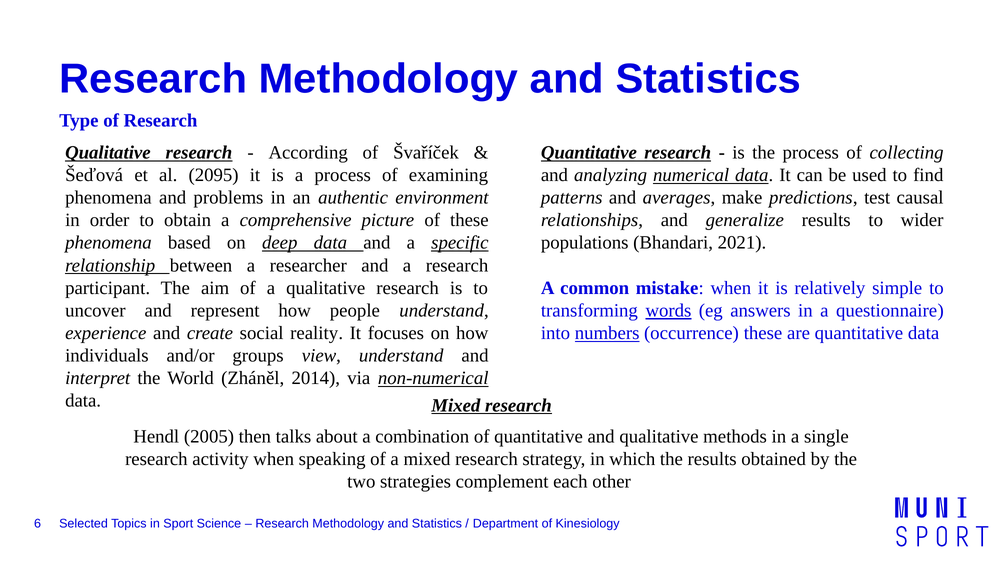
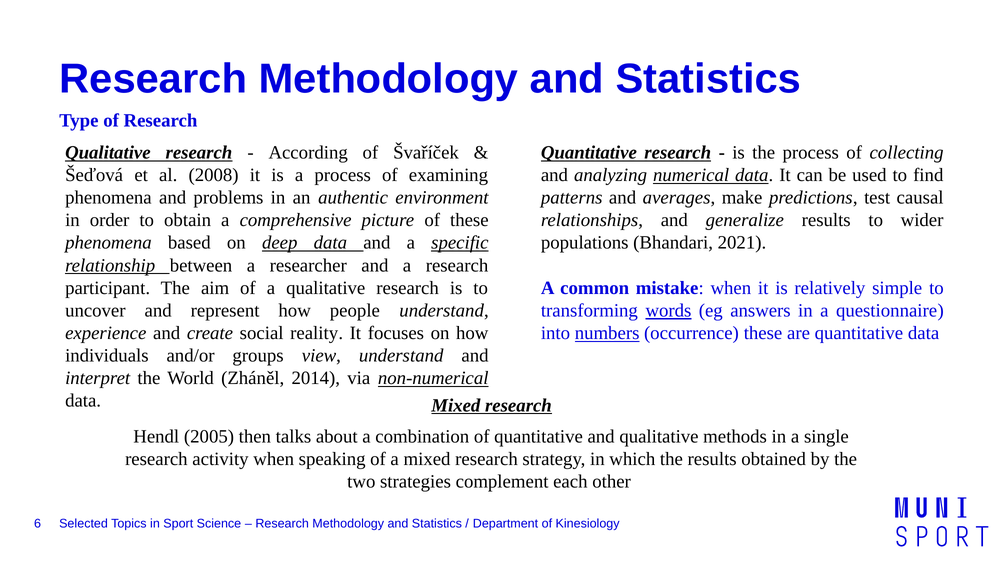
2095: 2095 -> 2008
